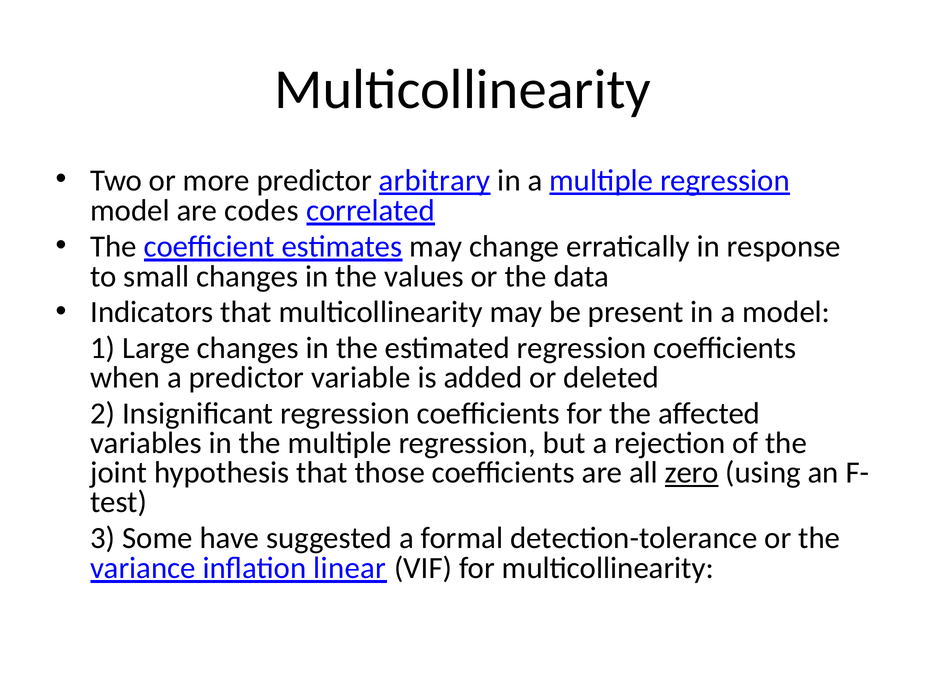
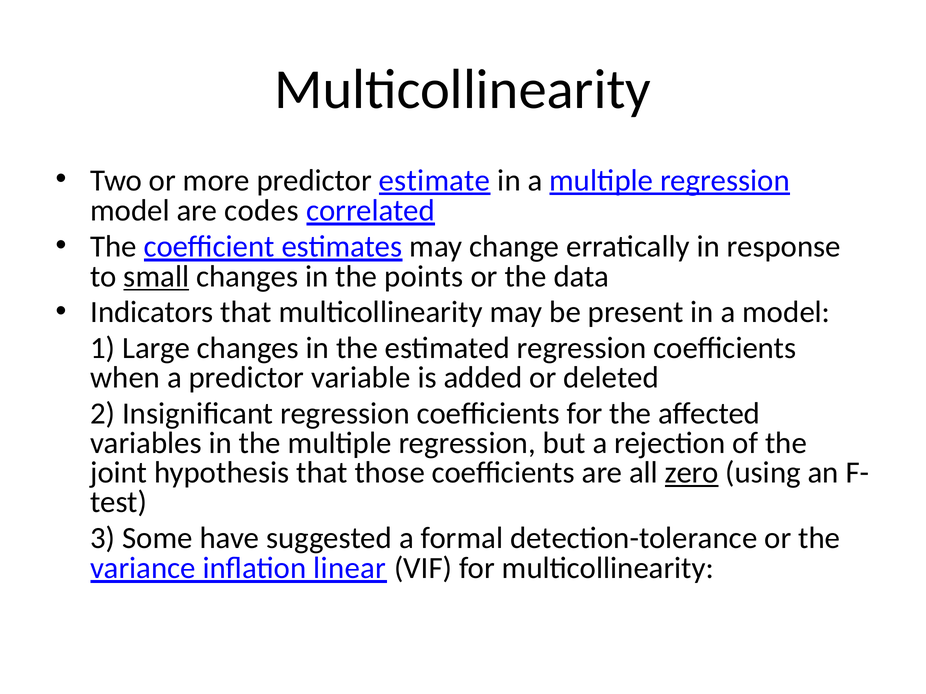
arbitrary: arbitrary -> estimate
small underline: none -> present
values: values -> points
